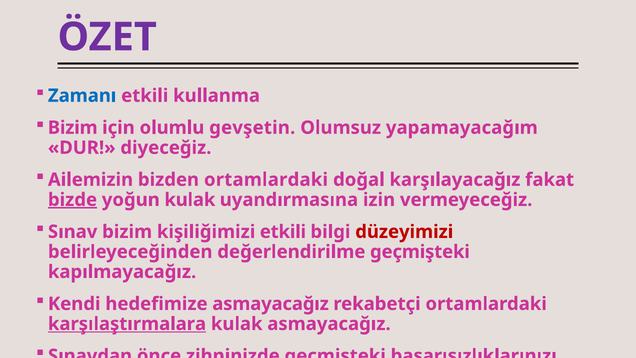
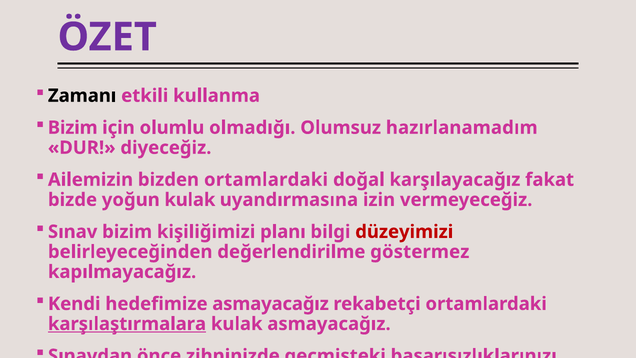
Zamanı colour: blue -> black
gevşetin: gevşetin -> olmadığı
yapamayacağım: yapamayacağım -> hazırlanamadım
bizde underline: present -> none
kişiliğimizi etkili: etkili -> planı
değerlendirilme geçmişteki: geçmişteki -> göstermez
